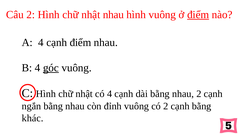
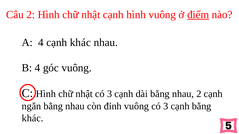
nhật nhau: nhau -> cạnh
cạnh điểm: điểm -> khác
góc underline: present -> none
nhật có 4: 4 -> 3
vuông có 2: 2 -> 3
